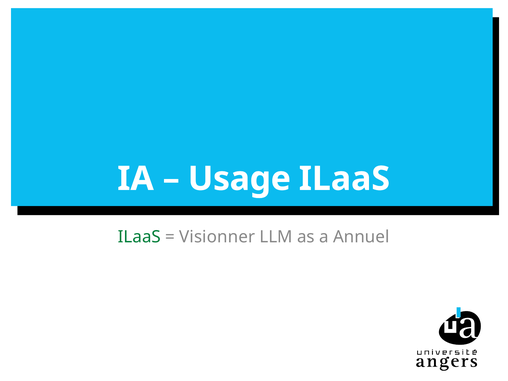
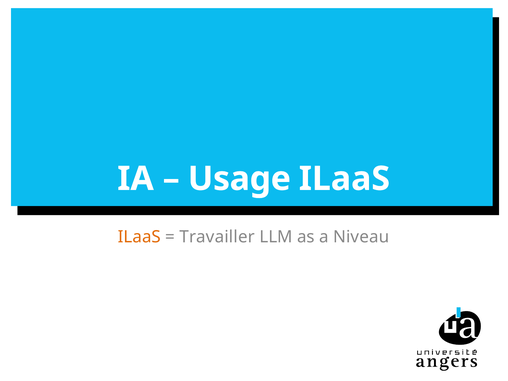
ILaaS at (139, 237) colour: green -> orange
Visionner: Visionner -> Travailler
Annuel: Annuel -> Niveau
